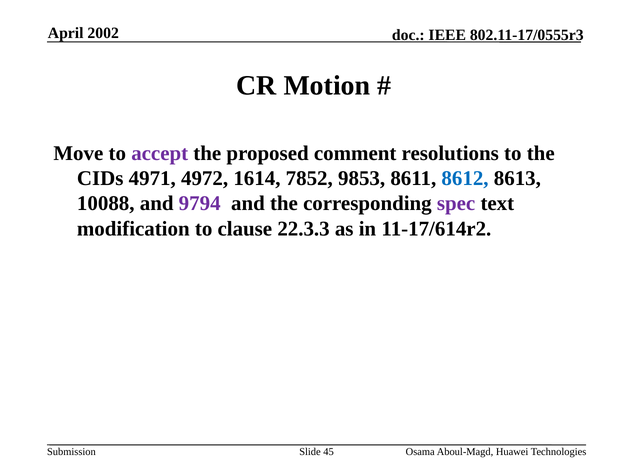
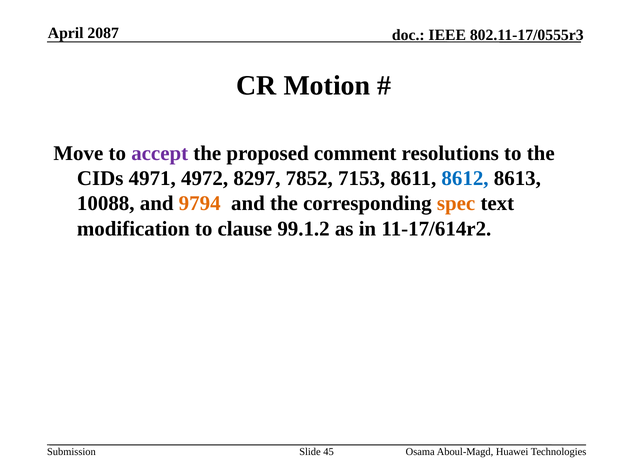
2002: 2002 -> 2087
1614: 1614 -> 8297
9853: 9853 -> 7153
9794 colour: purple -> orange
spec colour: purple -> orange
22.3.3: 22.3.3 -> 99.1.2
